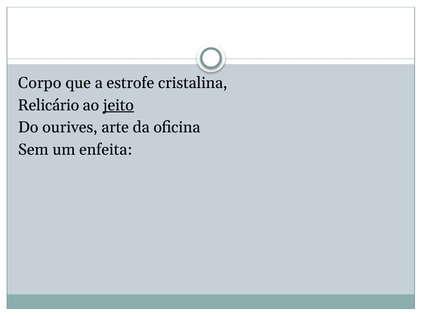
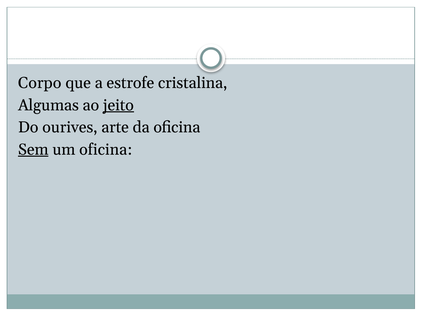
Relicário: Relicário -> Algumas
Sem underline: none -> present
um enfeita: enfeita -> oficina
